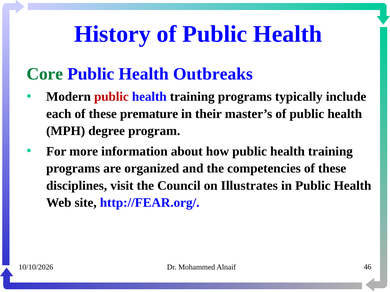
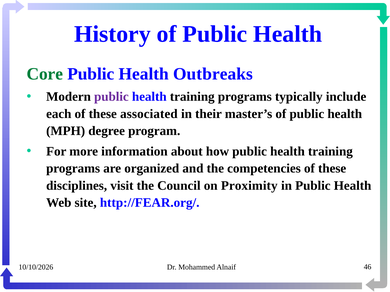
public at (111, 97) colour: red -> purple
premature: premature -> associated
Illustrates: Illustrates -> Proximity
